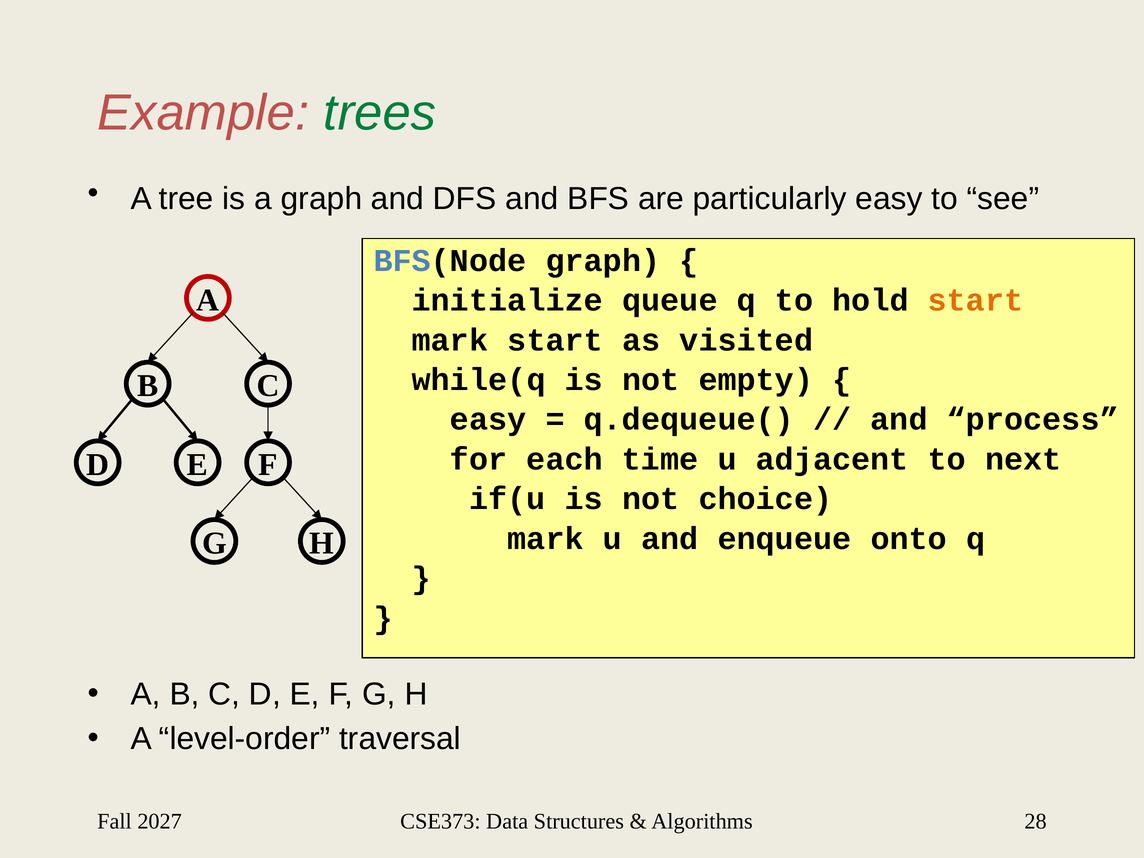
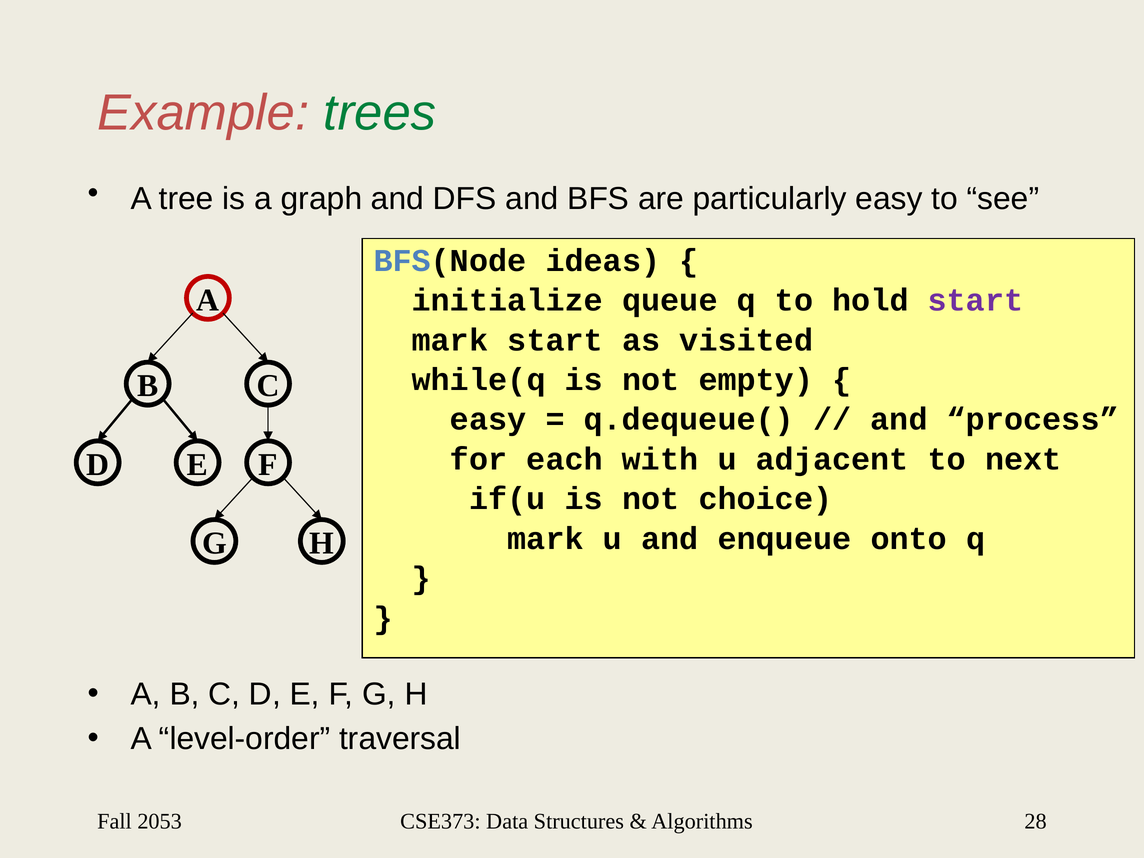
BFS(Node graph: graph -> ideas
start at (976, 300) colour: orange -> purple
time: time -> with
2027: 2027 -> 2053
